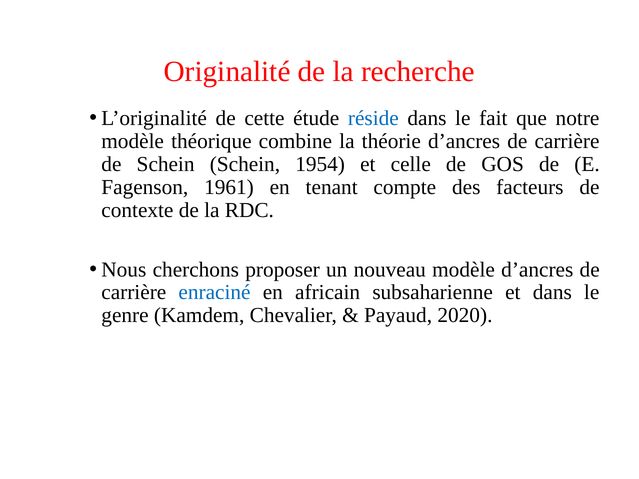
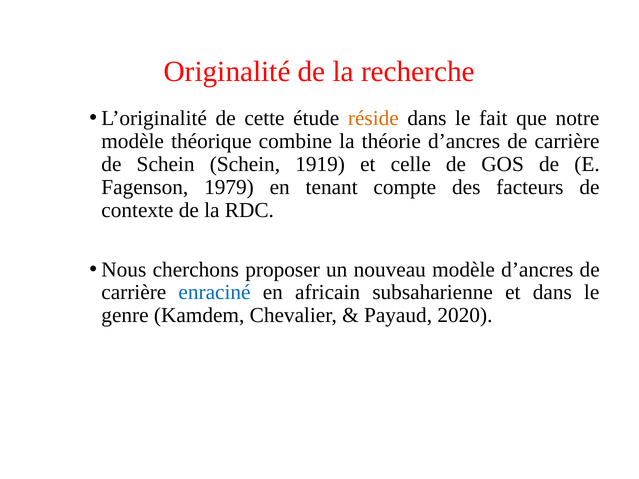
réside colour: blue -> orange
1954: 1954 -> 1919
1961: 1961 -> 1979
